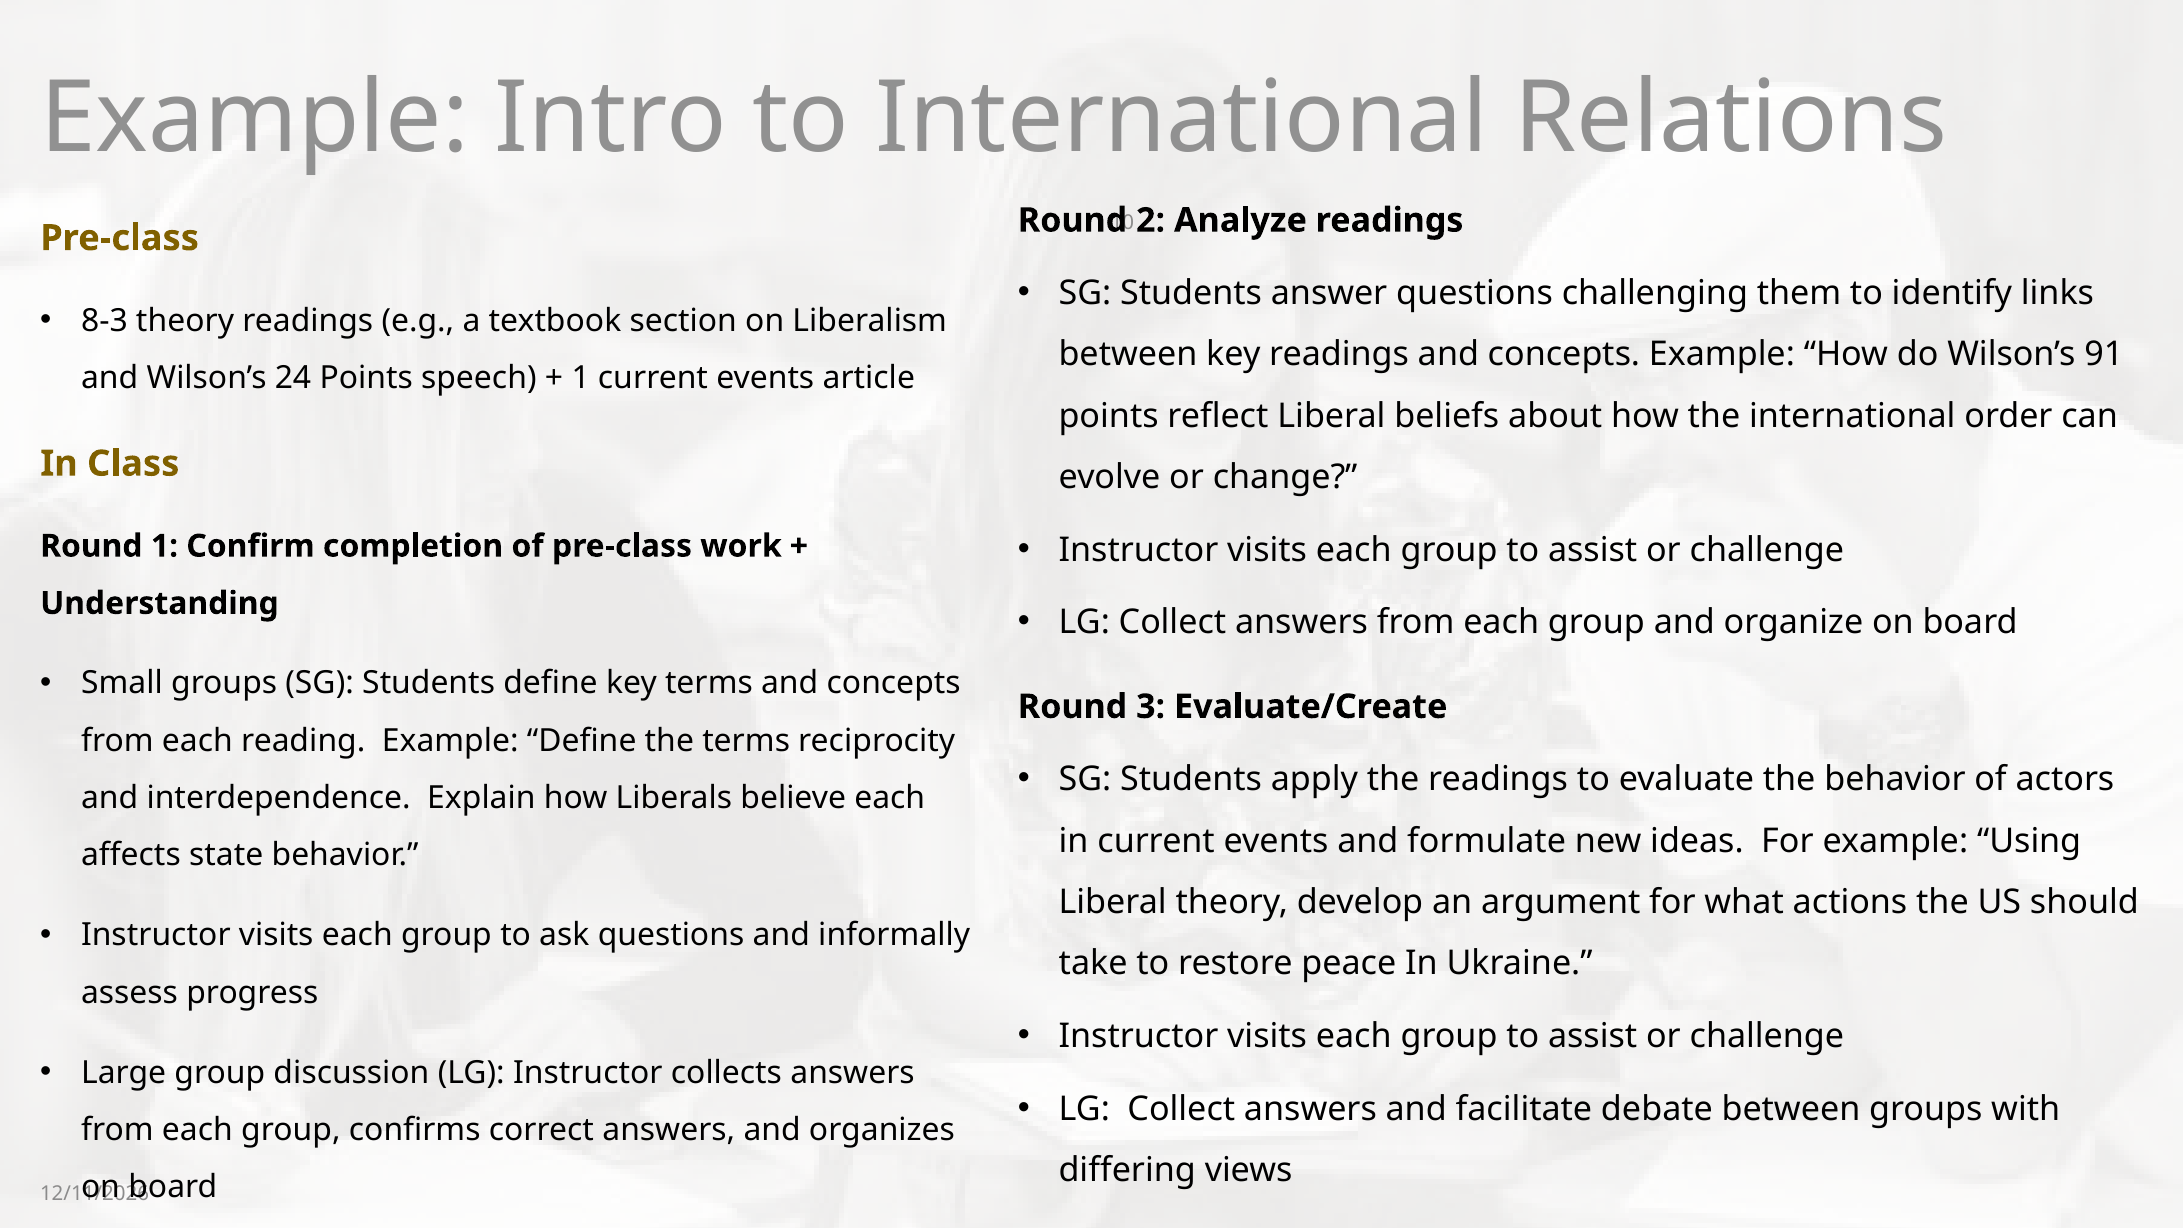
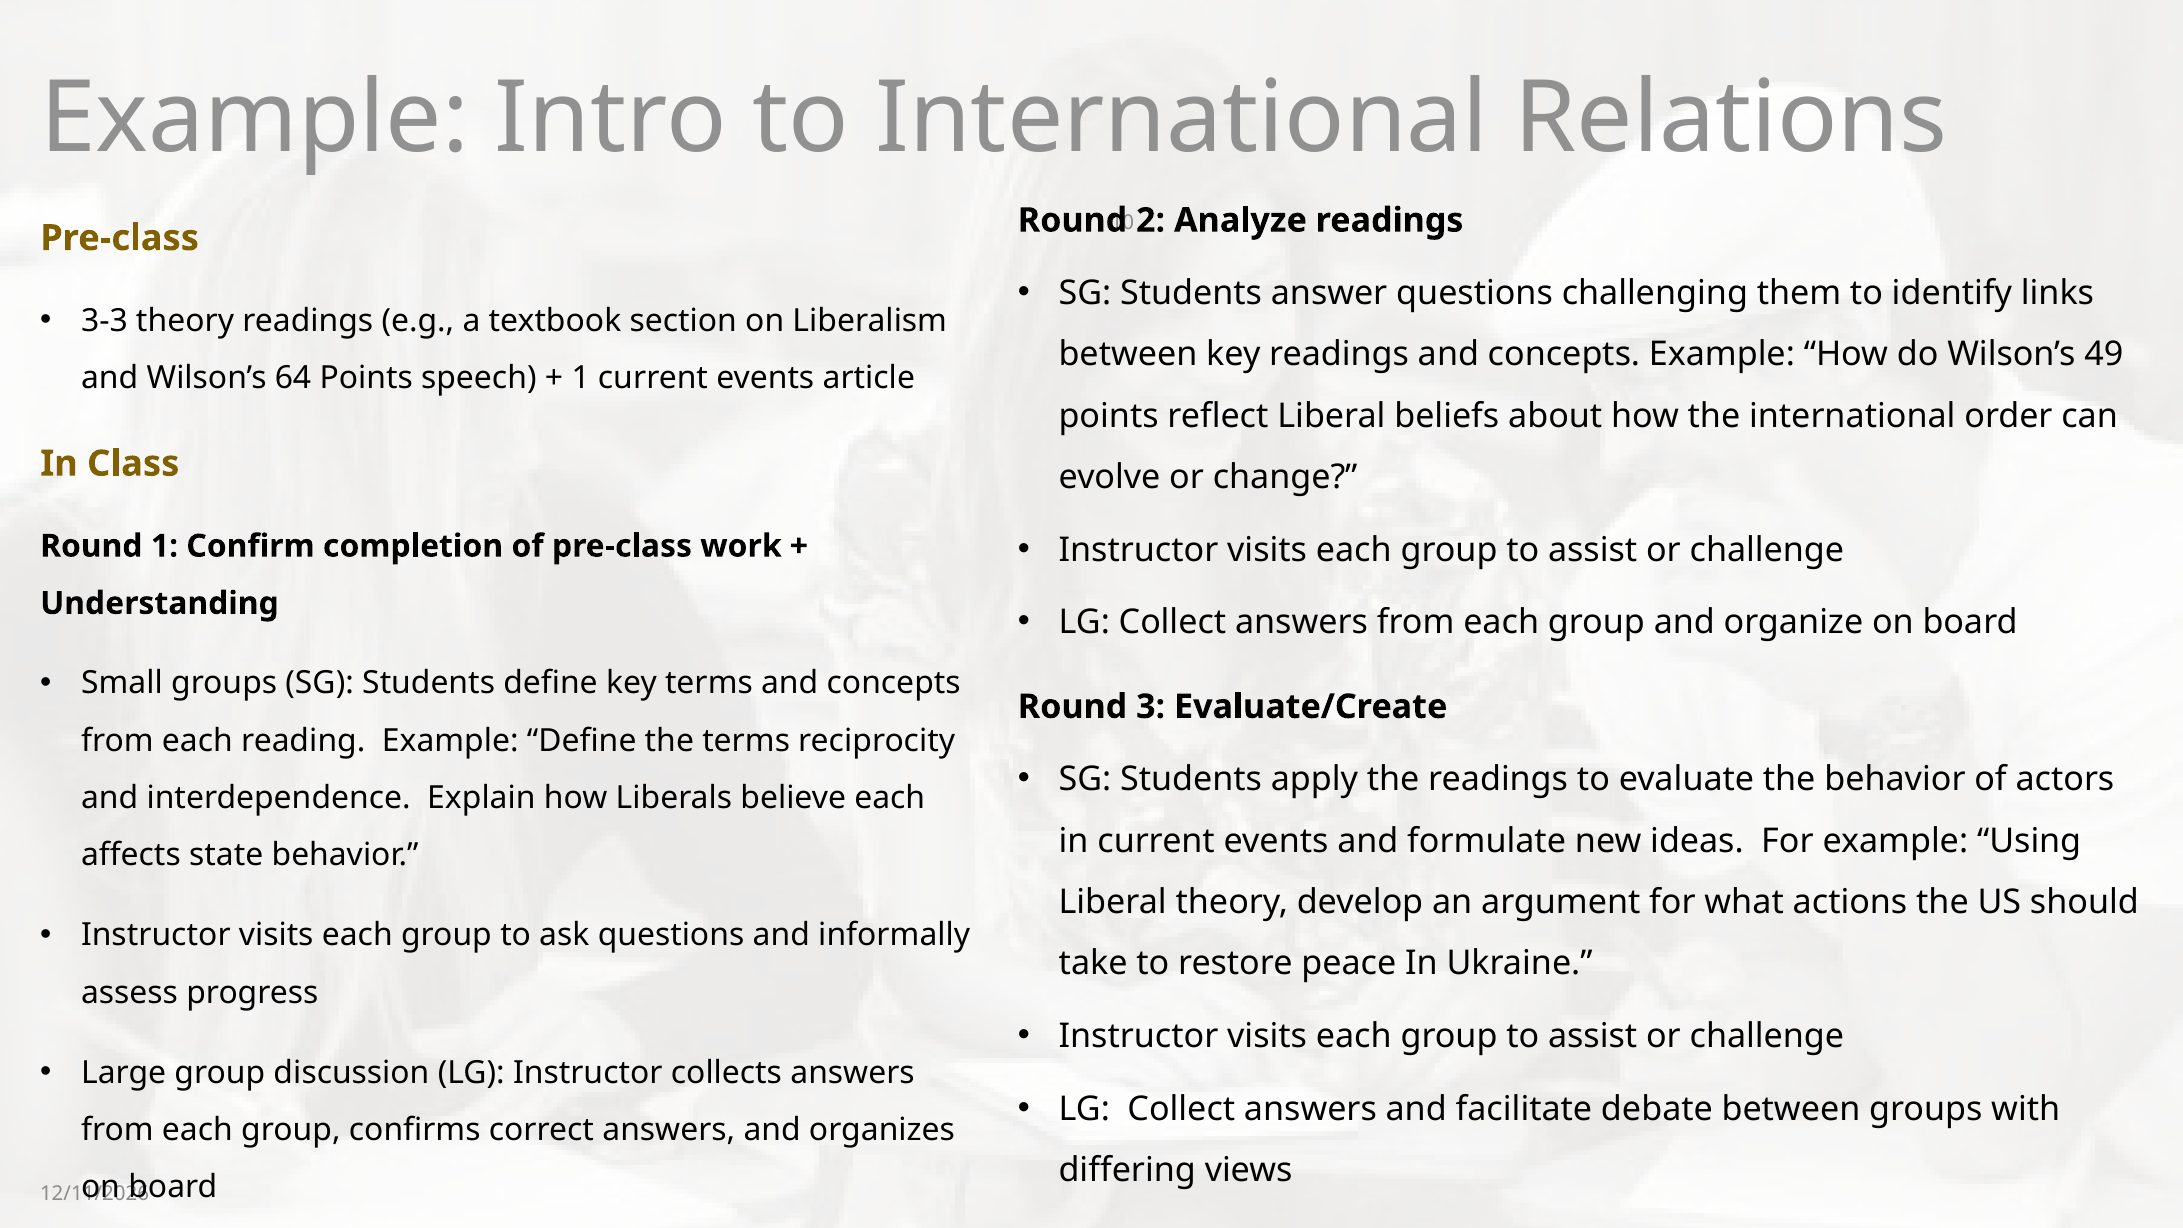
8-3: 8-3 -> 3-3
91: 91 -> 49
24: 24 -> 64
